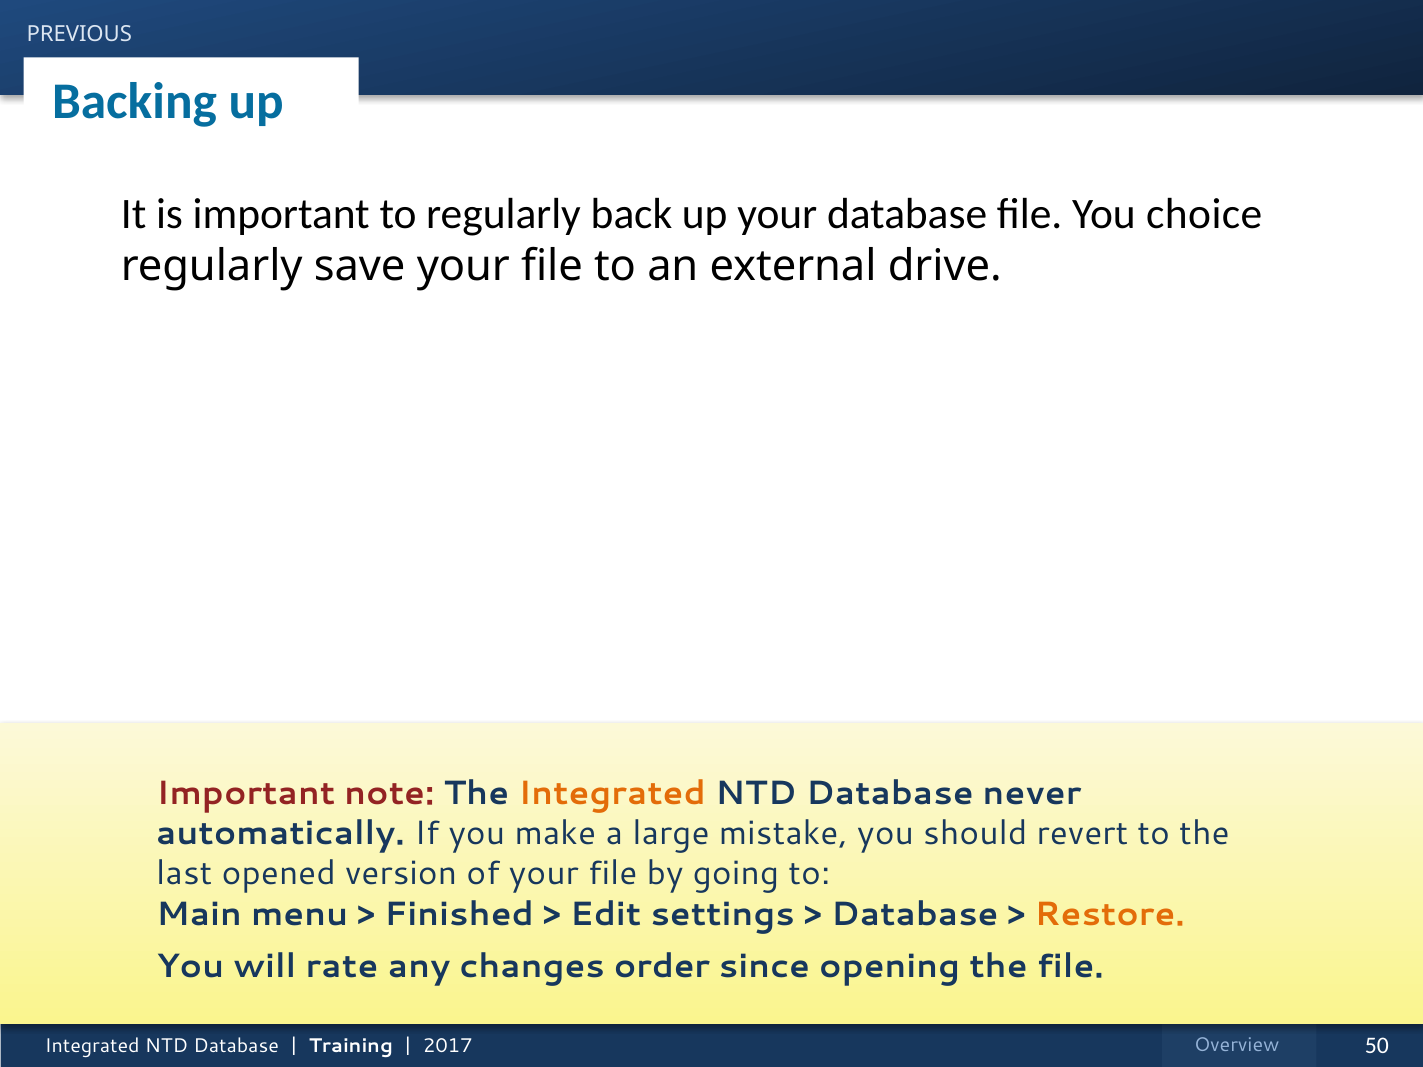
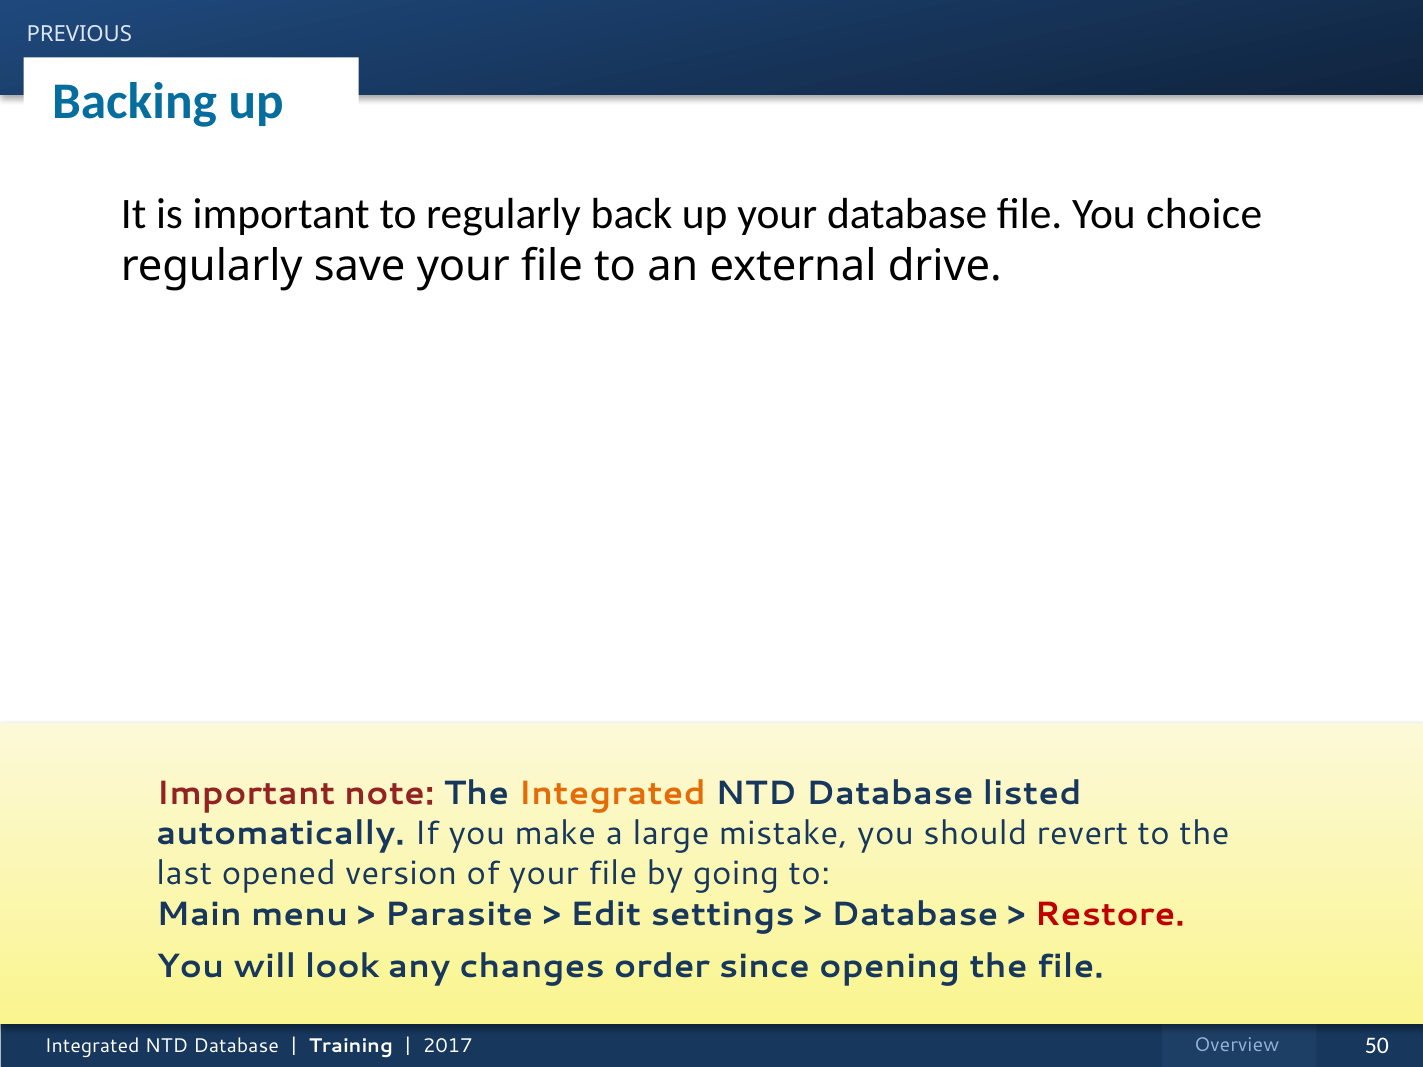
never: never -> listed
Finished: Finished -> Parasite
Restore colour: orange -> red
rate: rate -> look
